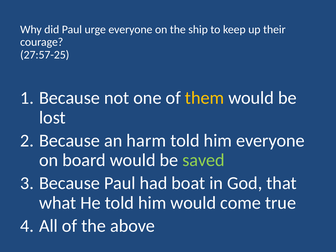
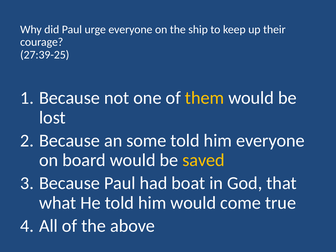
27:57-25: 27:57-25 -> 27:39-25
harm: harm -> some
saved colour: light green -> yellow
